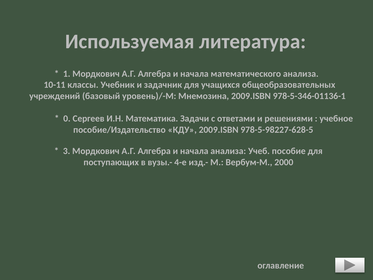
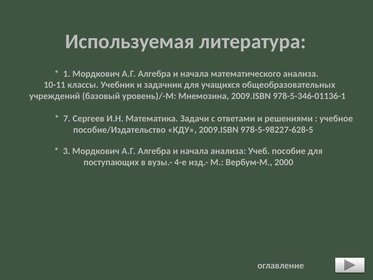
0: 0 -> 7
